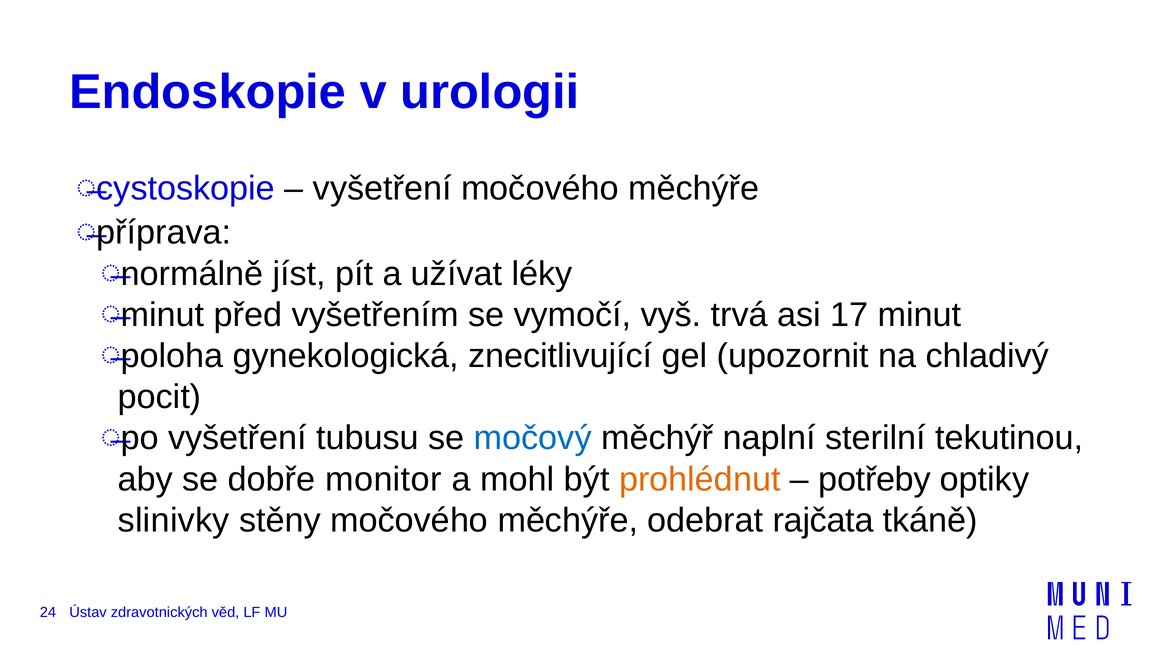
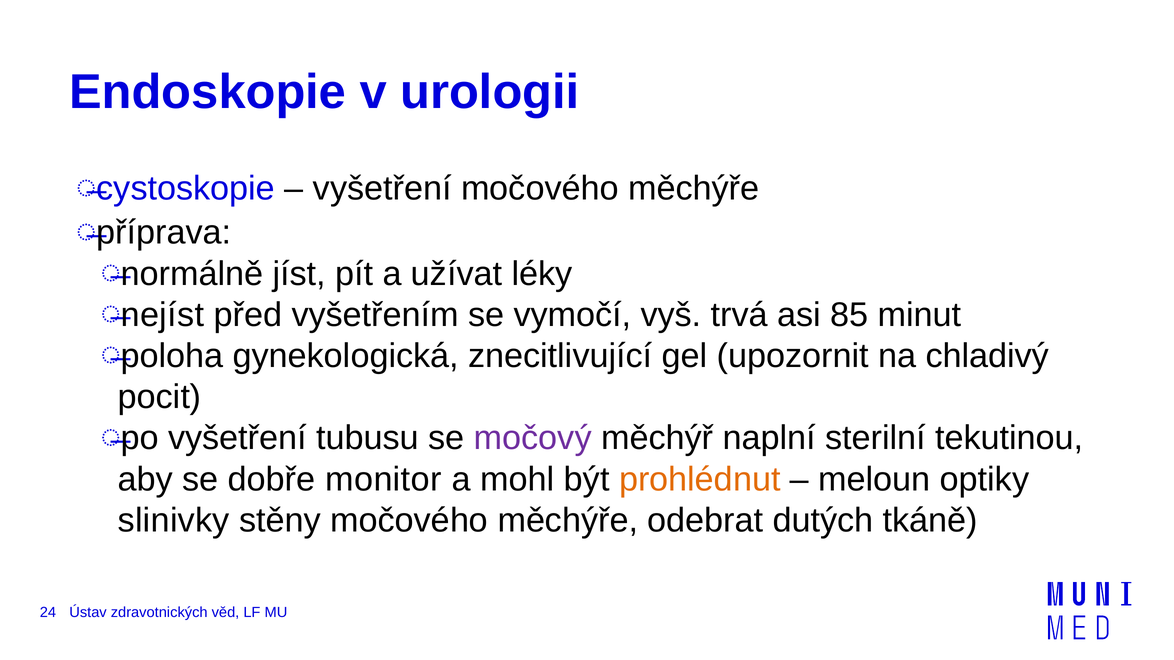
minut at (163, 315): minut -> nejíst
17: 17 -> 85
močový colour: blue -> purple
potřeby: potřeby -> meloun
rajčata: rajčata -> dutých
